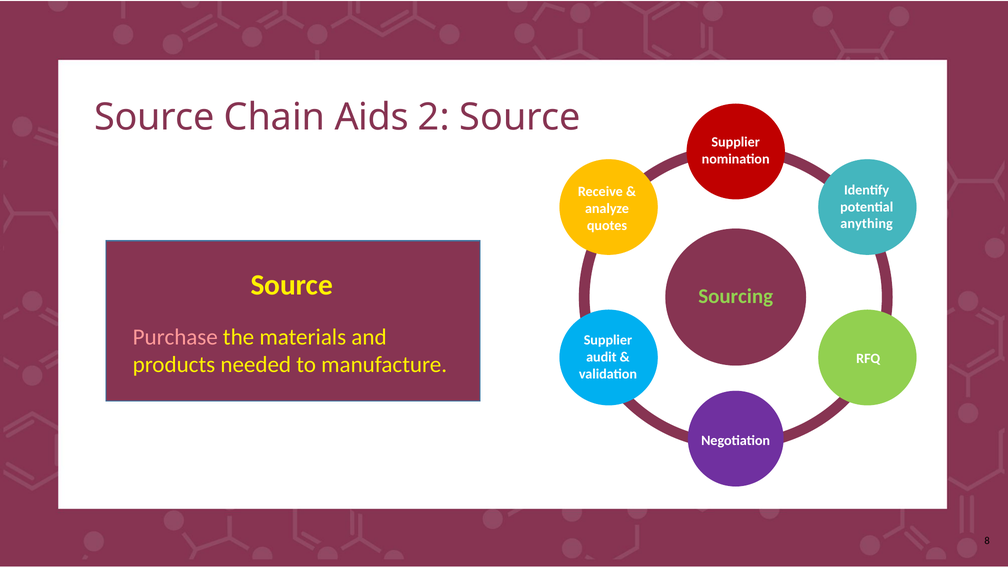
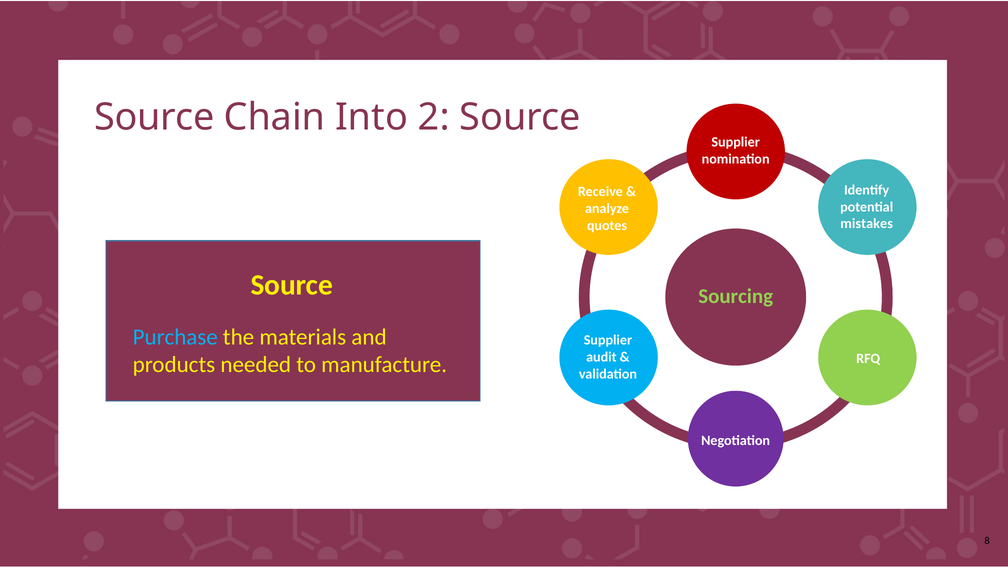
Aids: Aids -> Into
anything: anything -> mistakes
Purchase colour: pink -> light blue
